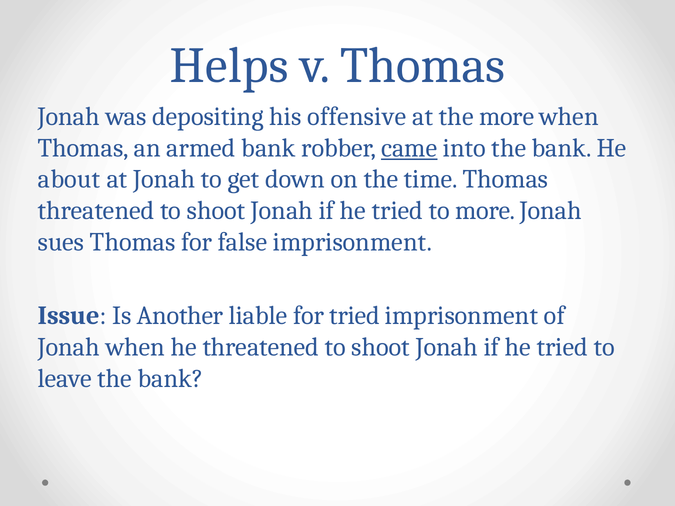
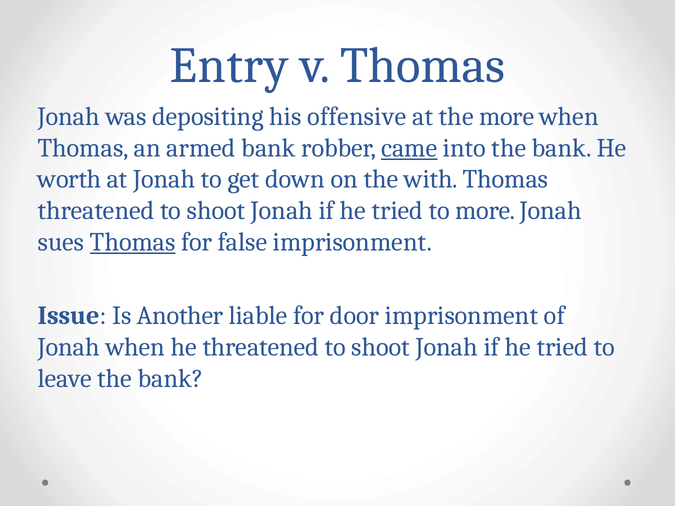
Helps: Helps -> Entry
about: about -> worth
time: time -> with
Thomas at (133, 242) underline: none -> present
for tried: tried -> door
